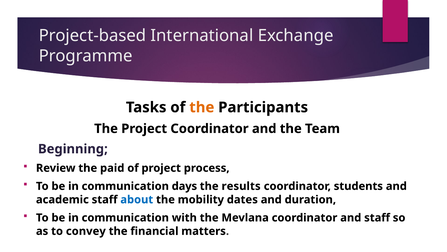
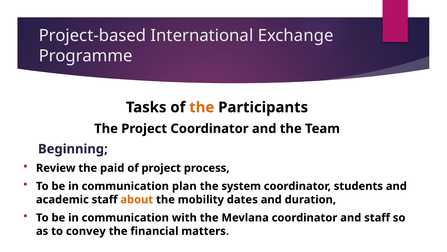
days: days -> plan
results: results -> system
about colour: blue -> orange
